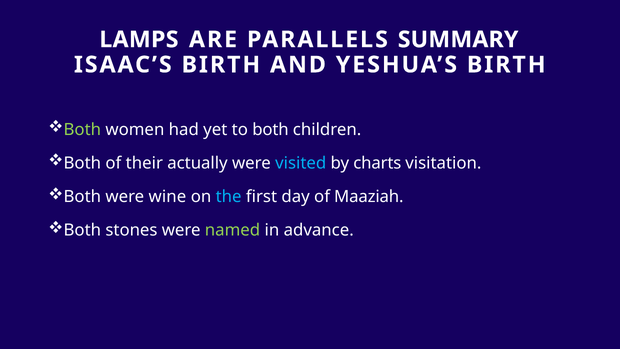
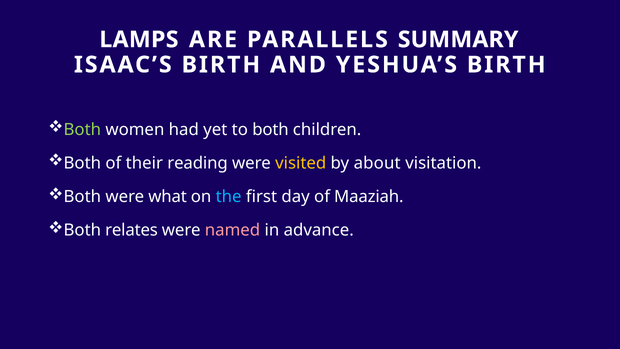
actually: actually -> reading
visited colour: light blue -> yellow
charts: charts -> about
wine: wine -> what
stones: stones -> relates
named colour: light green -> pink
